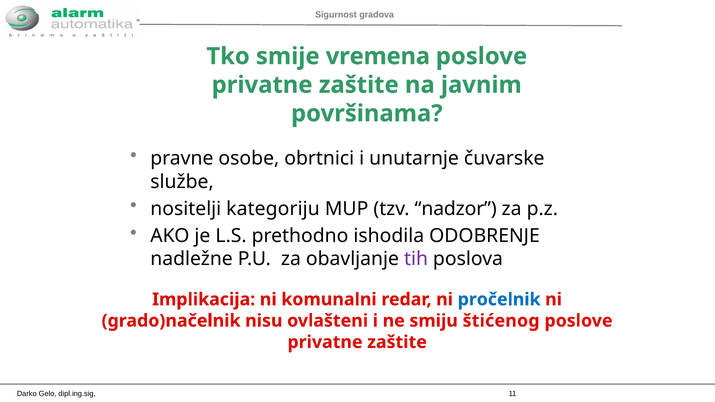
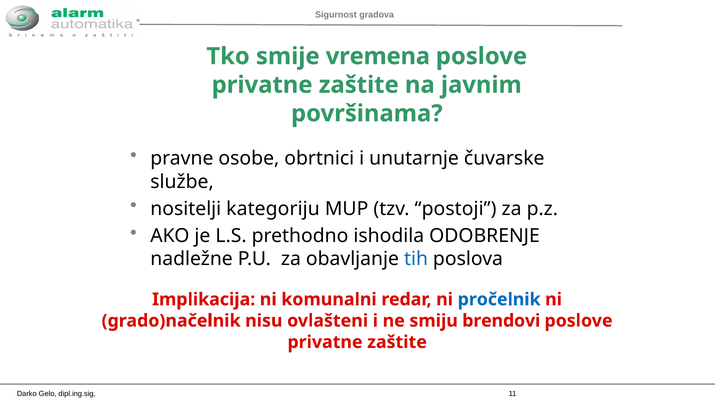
nadzor: nadzor -> postoji
tih colour: purple -> blue
štićenog: štićenog -> brendovi
